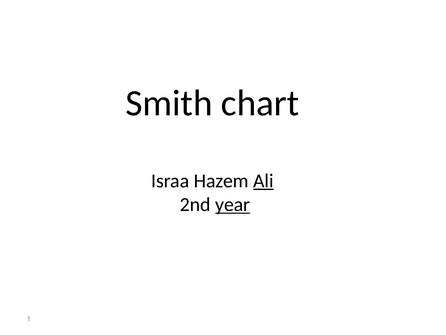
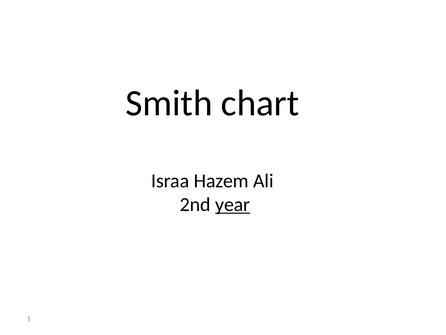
Ali underline: present -> none
